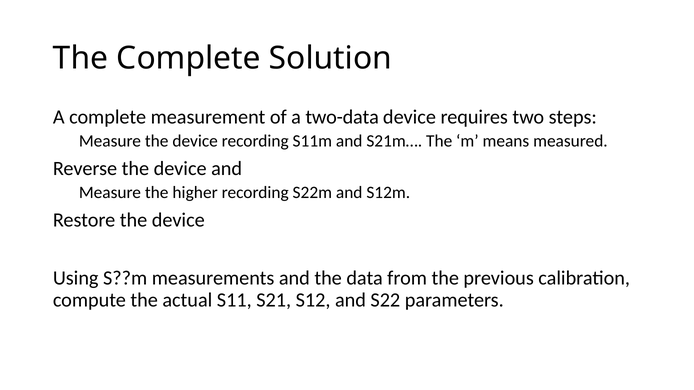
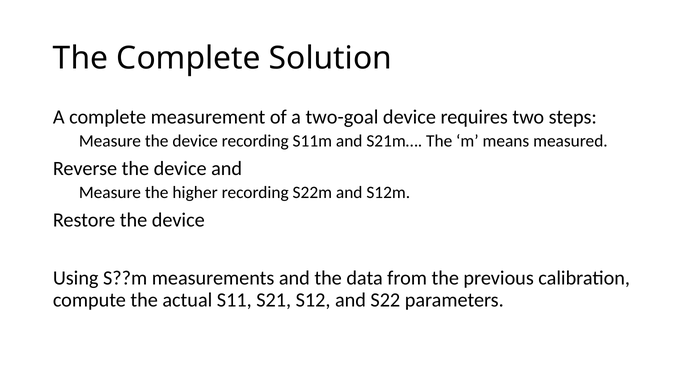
two-data: two-data -> two-goal
